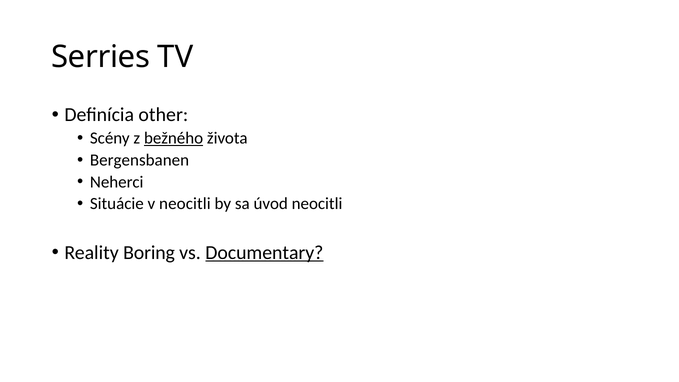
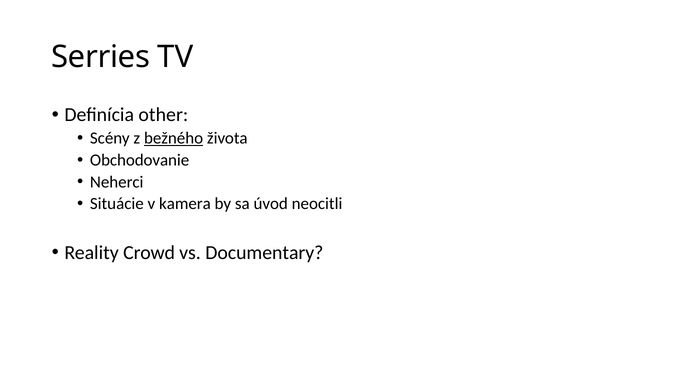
Bergensbanen: Bergensbanen -> Obchodovanie
v neocitli: neocitli -> kamera
Boring: Boring -> Crowd
Documentary underline: present -> none
